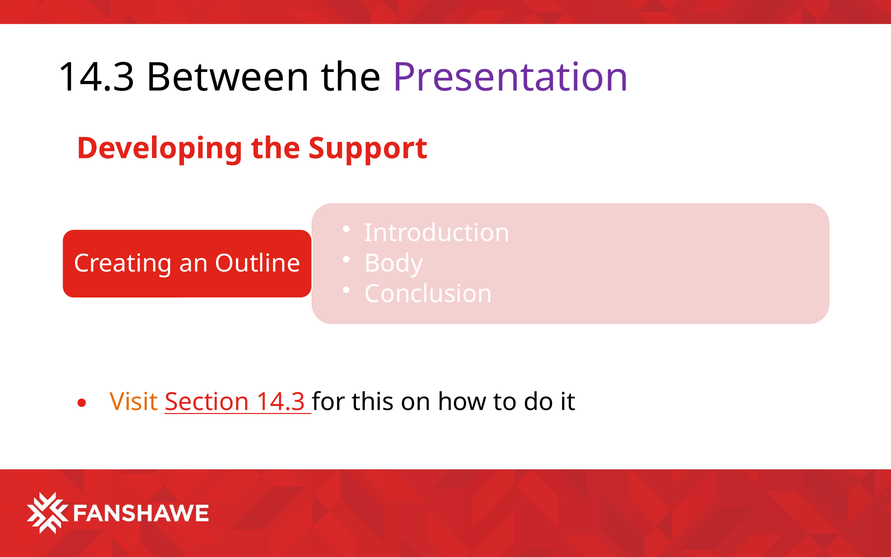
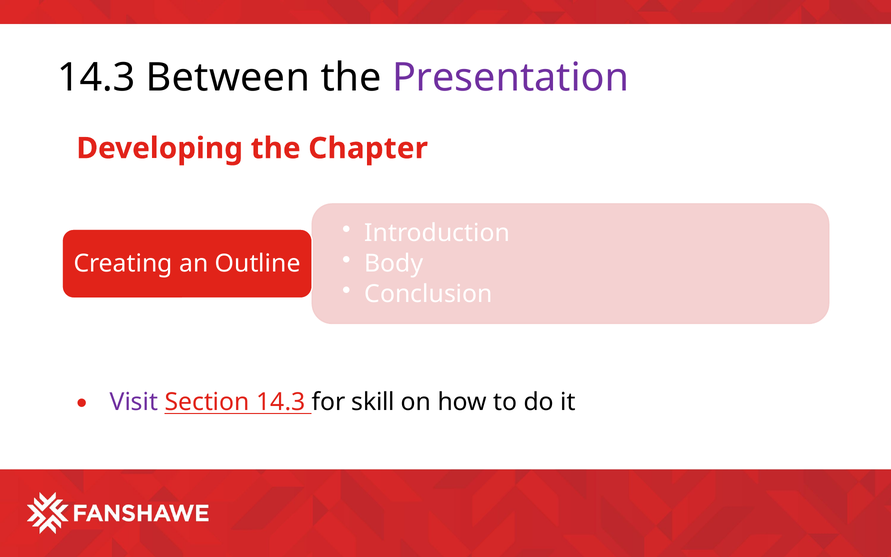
Support: Support -> Chapter
Visit colour: orange -> purple
this: this -> skill
